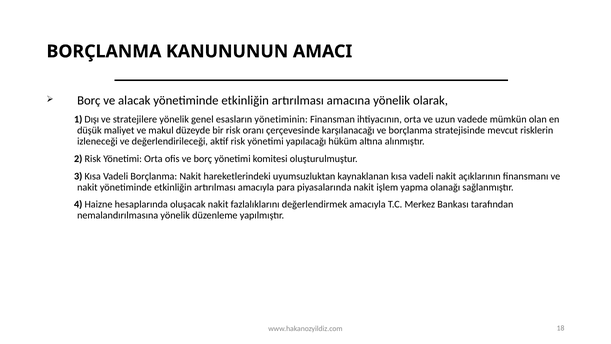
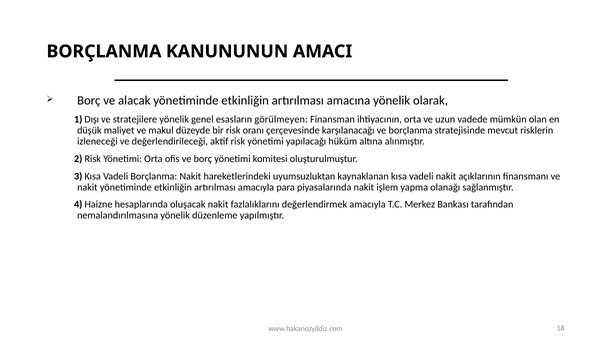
yönetiminin: yönetiminin -> görülmeyen
